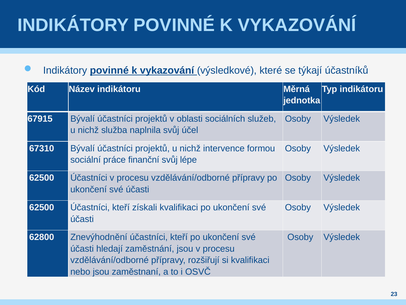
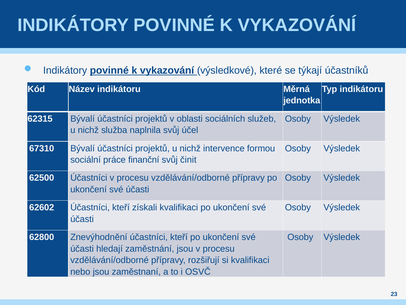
67915: 67915 -> 62315
lépe: lépe -> činit
62500 at (42, 207): 62500 -> 62602
